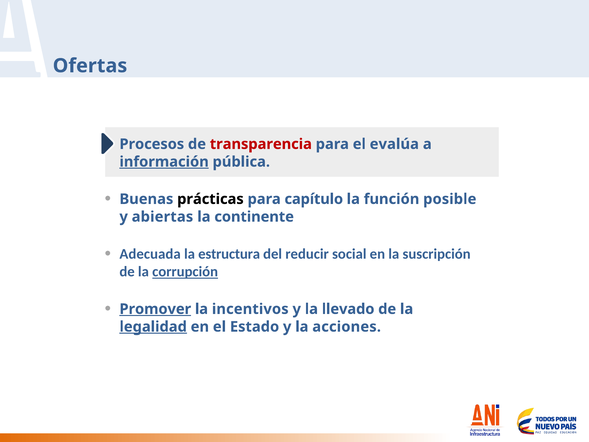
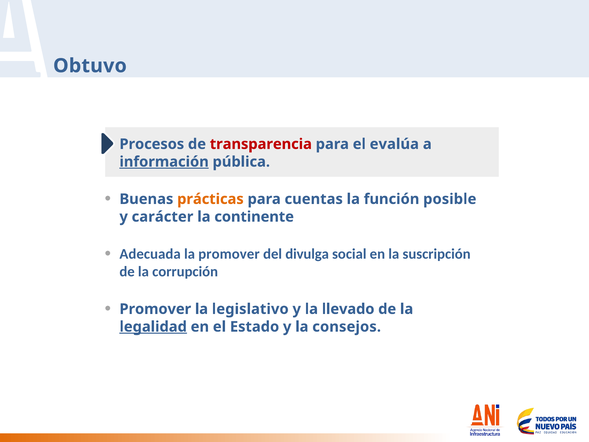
Ofertas: Ofertas -> Obtuvo
prácticas colour: black -> orange
capítulo: capítulo -> cuentas
abiertas: abiertas -> carácter
la estructura: estructura -> promover
reducir: reducir -> divulga
corrupción underline: present -> none
Promover at (155, 309) underline: present -> none
incentivos: incentivos -> legislativo
acciones: acciones -> consejos
